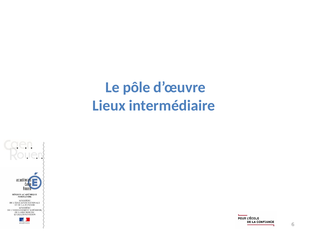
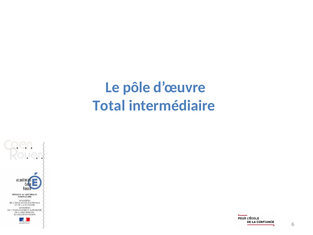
Lieux: Lieux -> Total
